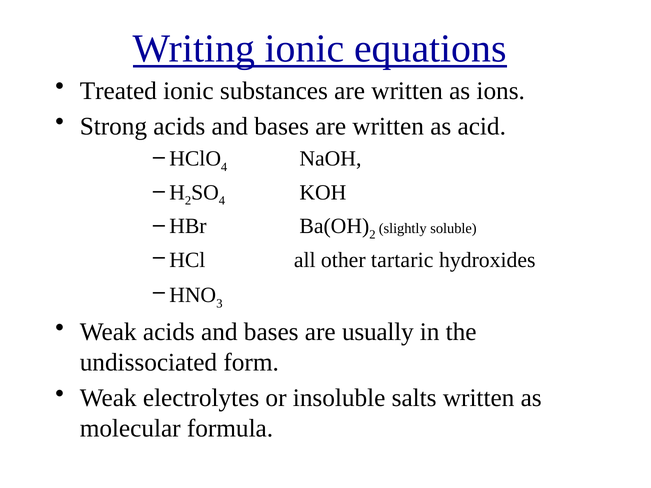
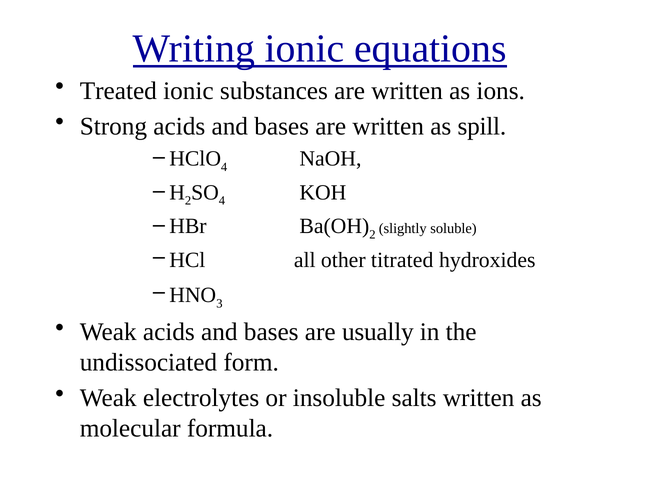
acid: acid -> spill
tartaric: tartaric -> titrated
